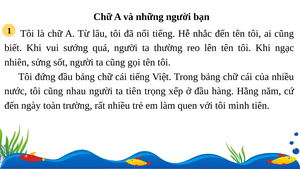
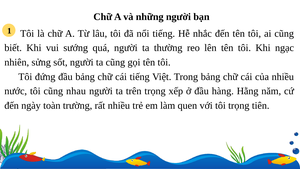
ta tiên: tiên -> trên
tôi mình: mình -> trọng
